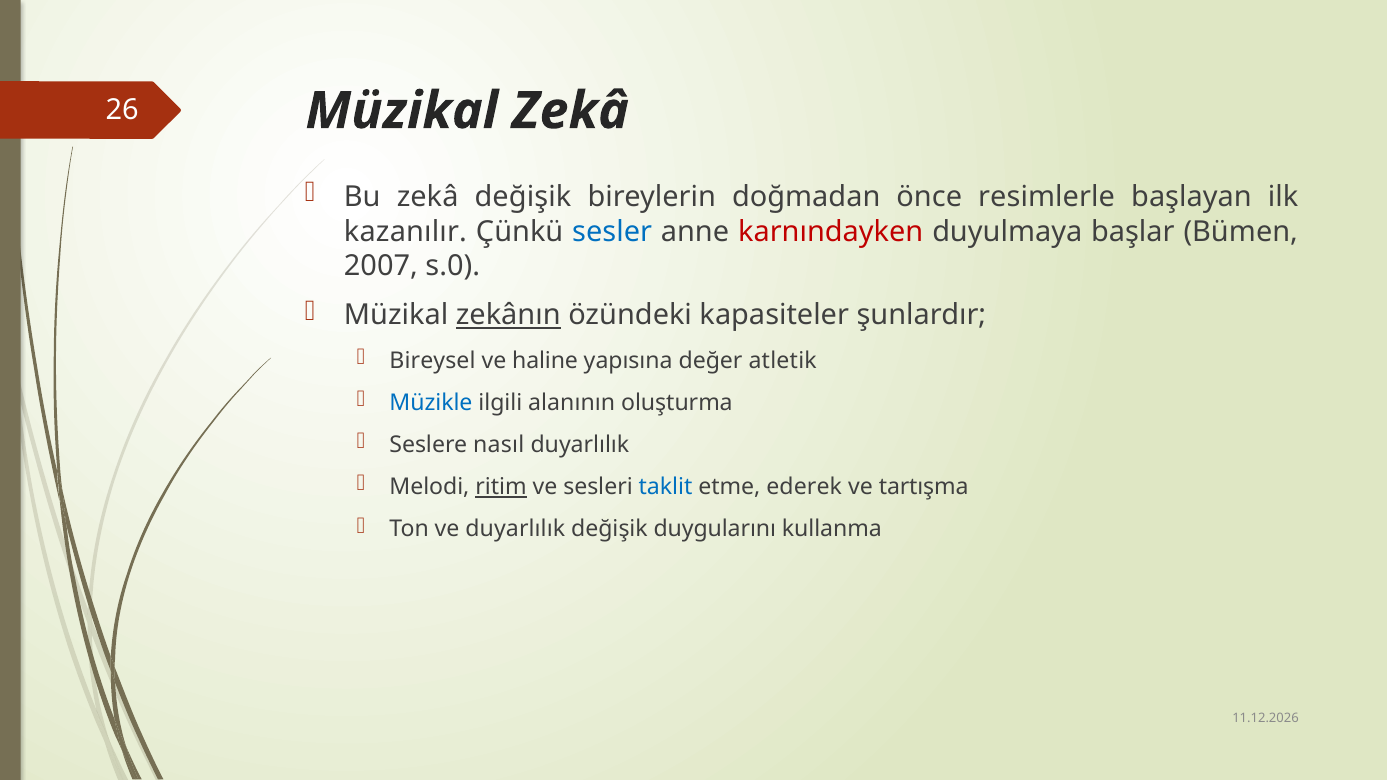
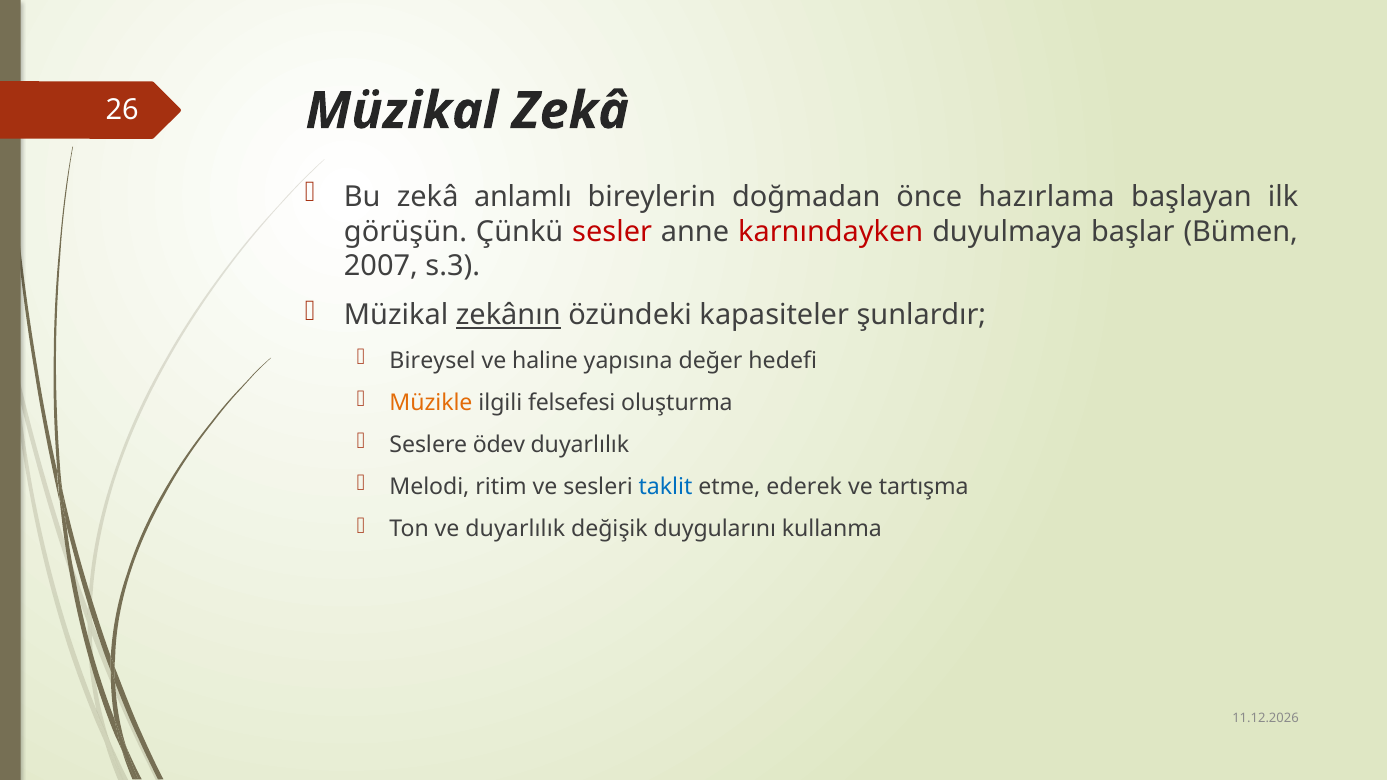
zekâ değişik: değişik -> anlamlı
resimlerle: resimlerle -> hazırlama
kazanılır: kazanılır -> görüşün
sesler colour: blue -> red
s.0: s.0 -> s.3
atletik: atletik -> hedefi
Müzikle colour: blue -> orange
alanının: alanının -> felsefesi
nasıl: nasıl -> ödev
ritim underline: present -> none
